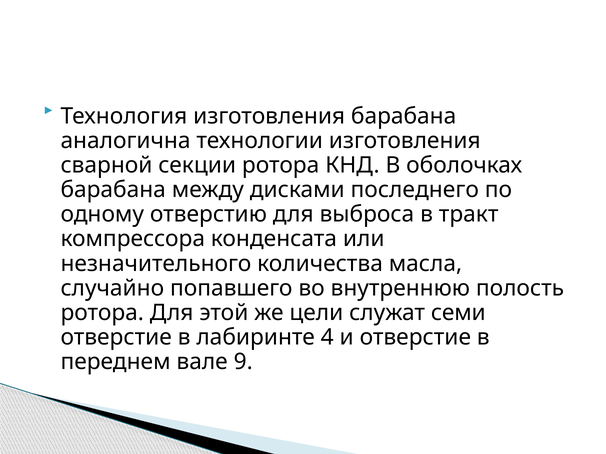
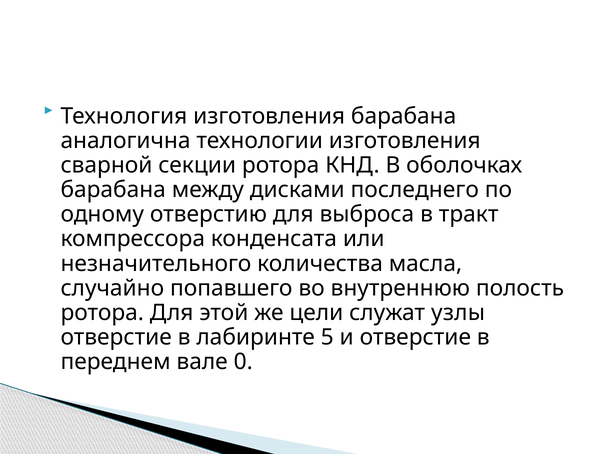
семи: семи -> узлы
4: 4 -> 5
9: 9 -> 0
